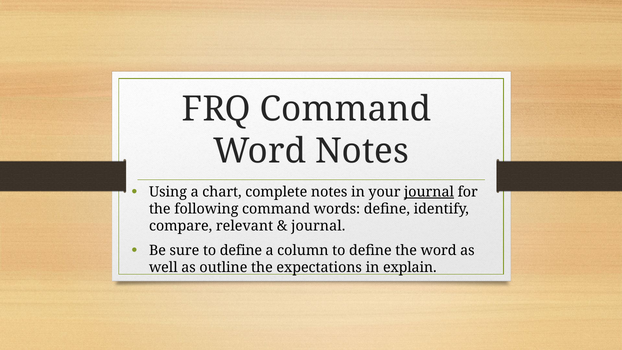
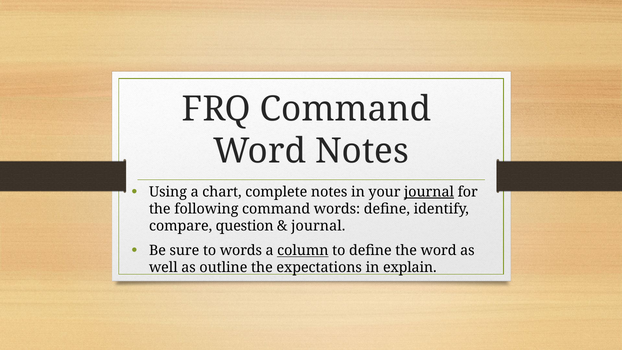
relevant: relevant -> question
sure to define: define -> words
column underline: none -> present
